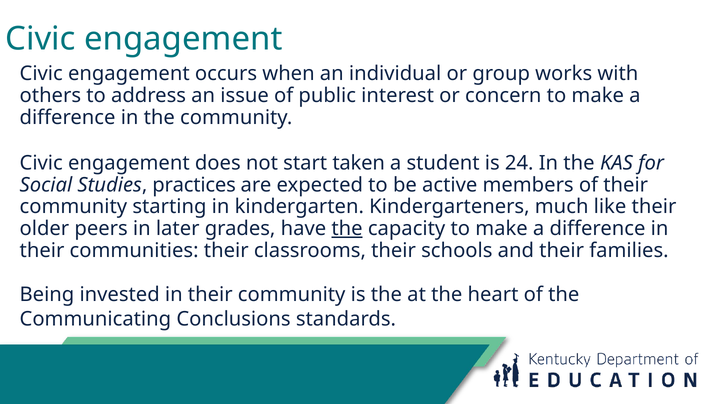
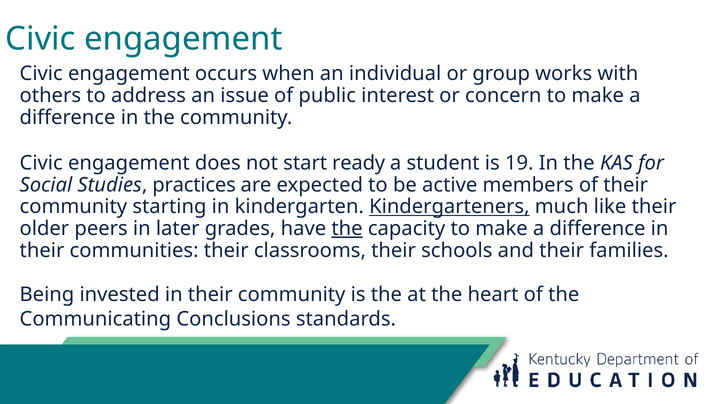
taken: taken -> ready
24: 24 -> 19
Kindergarteners underline: none -> present
